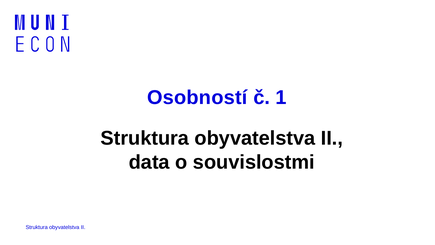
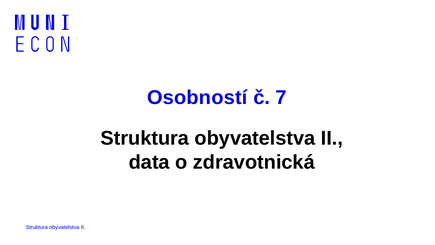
1: 1 -> 7
souvislostmi: souvislostmi -> zdravotnická
